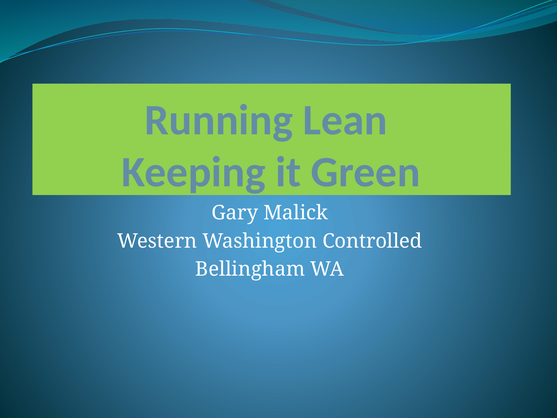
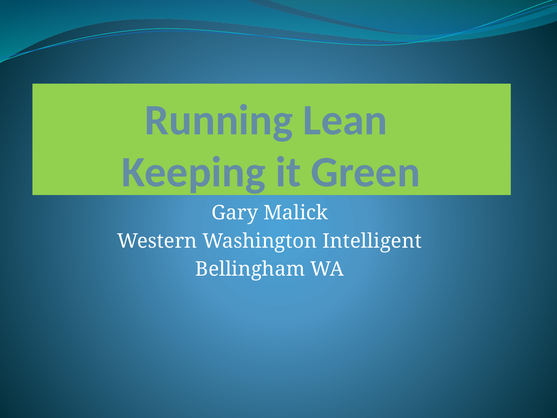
Controlled: Controlled -> Intelligent
